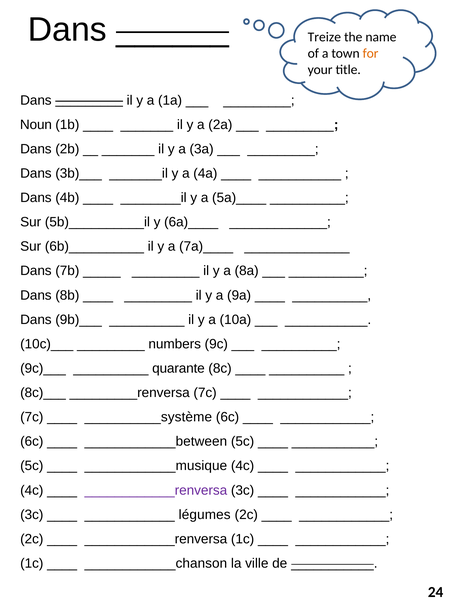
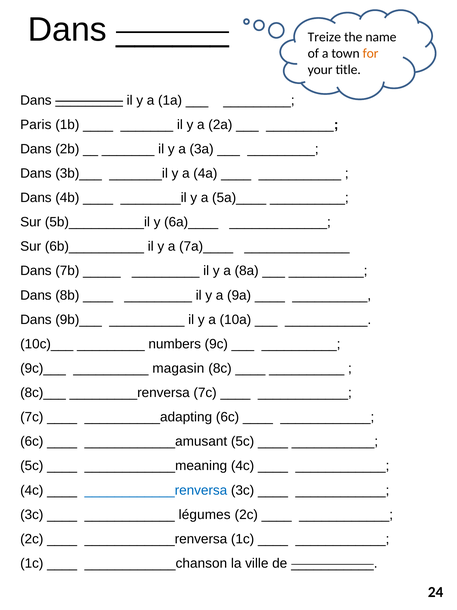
Noun: Noun -> Paris
quarante: quarante -> magasin
__________système: __________système -> __________adapting
____________between: ____________between -> ____________amusant
____________musique: ____________musique -> ____________meaning
____________renversa at (156, 490) colour: purple -> blue
